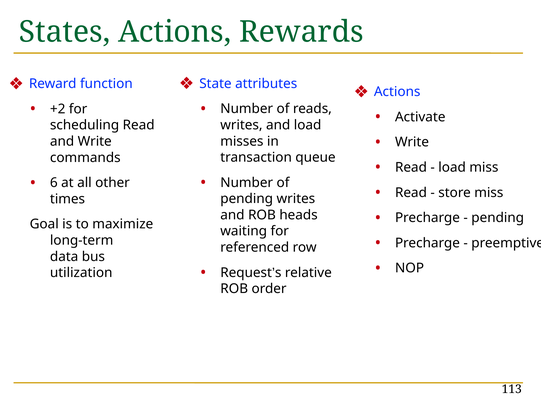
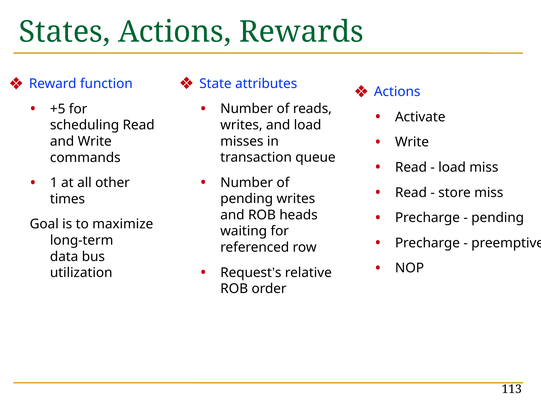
+2: +2 -> +5
6: 6 -> 1
